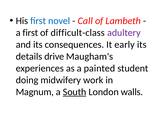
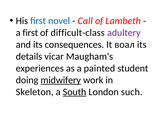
early: early -> воал
drive: drive -> vicar
midwifery underline: none -> present
Magnum: Magnum -> Skeleton
walls: walls -> such
